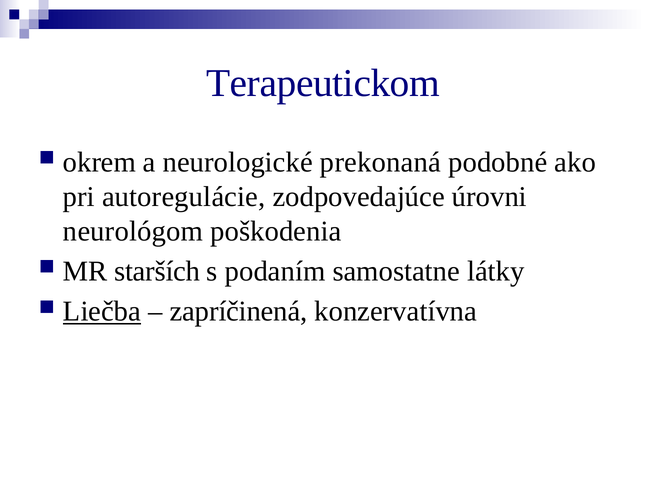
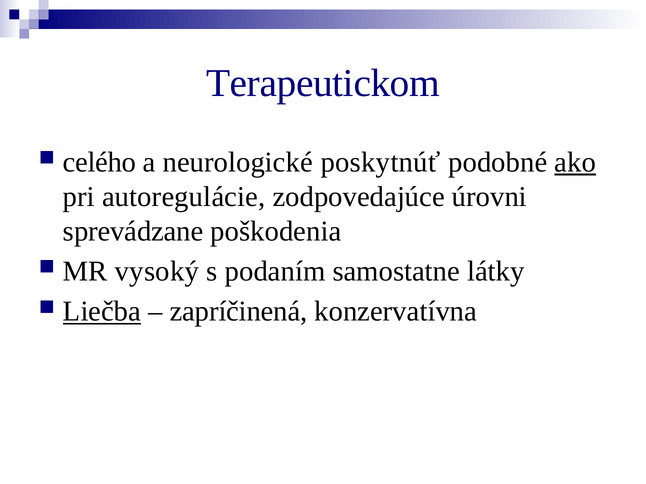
okrem: okrem -> celého
prekonaná: prekonaná -> poskytnúť
ako underline: none -> present
neurológom: neurológom -> sprevádzane
starších: starších -> vysoký
